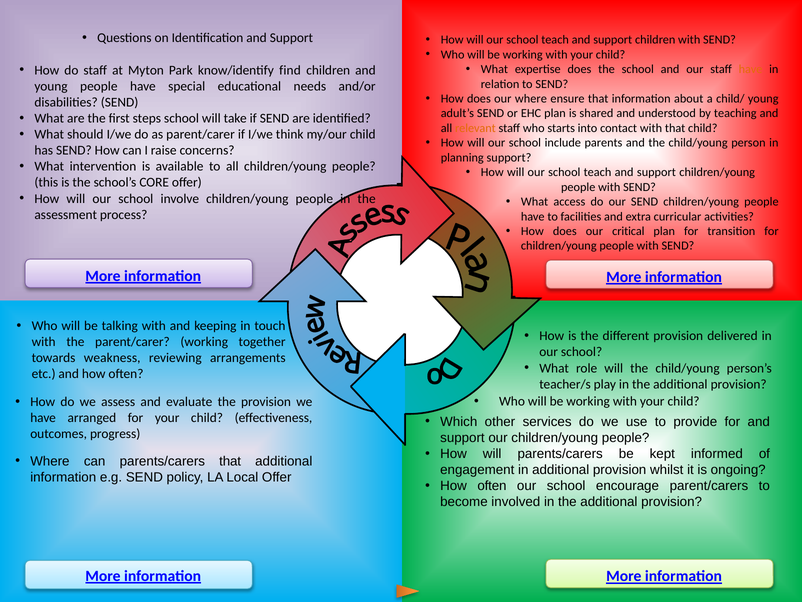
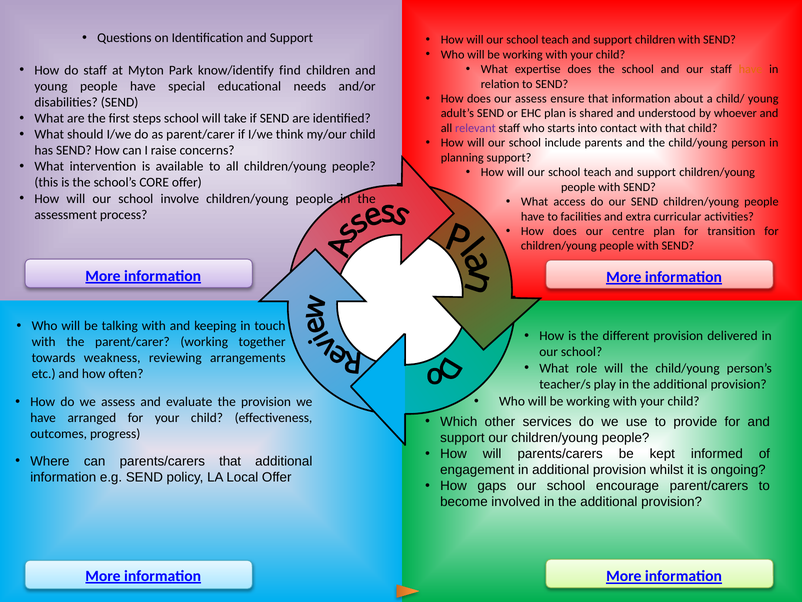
our where: where -> assess
teaching: teaching -> whoever
relevant colour: orange -> purple
critical: critical -> centre
often at (492, 486): often -> gaps
